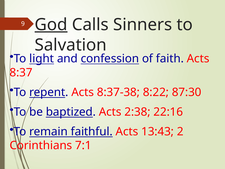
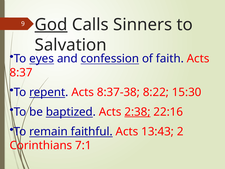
light: light -> eyes
87:30: 87:30 -> 15:30
2:38 underline: none -> present
